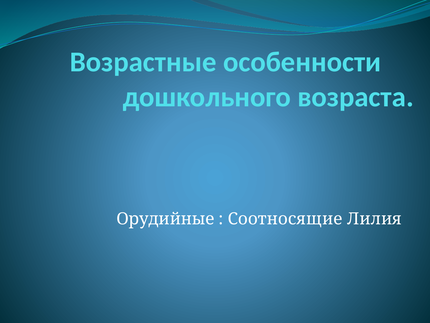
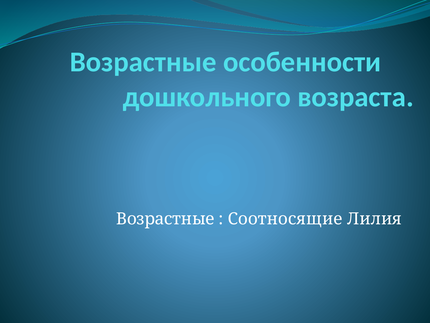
Орудийные at (165, 219): Орудийные -> Возрастные
